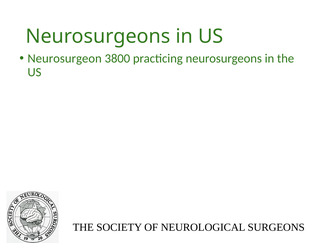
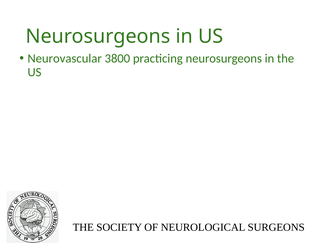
Neurosurgeon: Neurosurgeon -> Neurovascular
